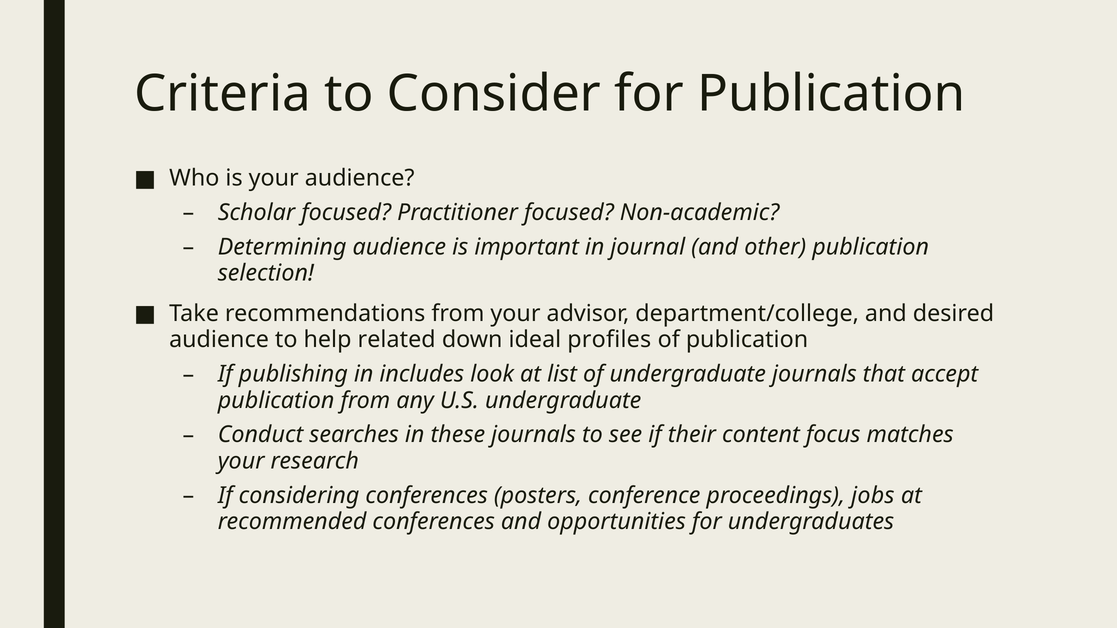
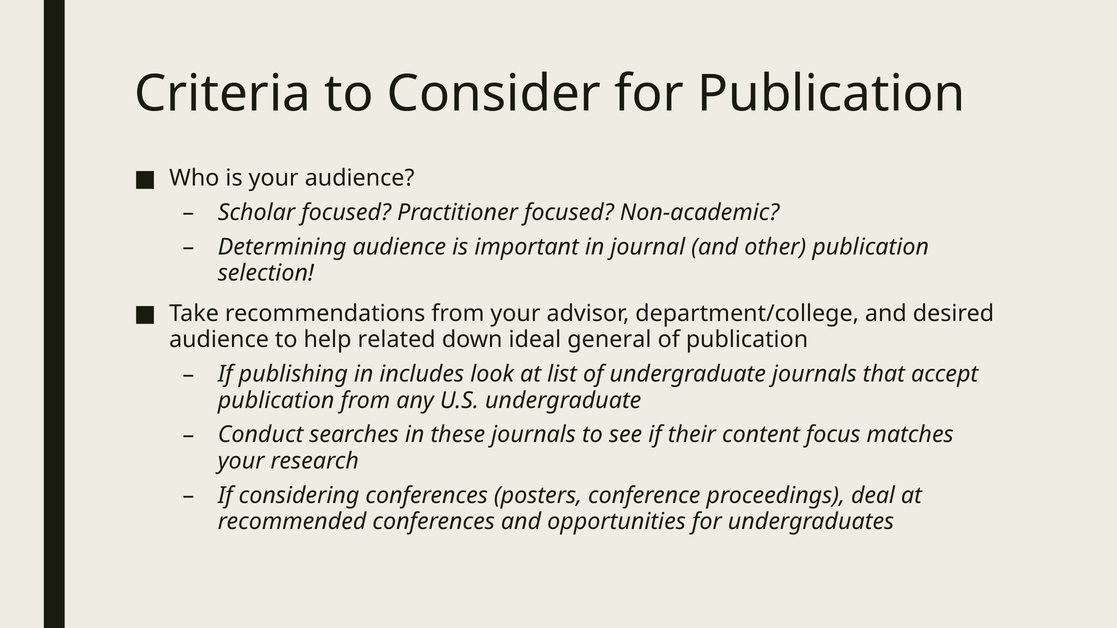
profiles: profiles -> general
jobs: jobs -> deal
